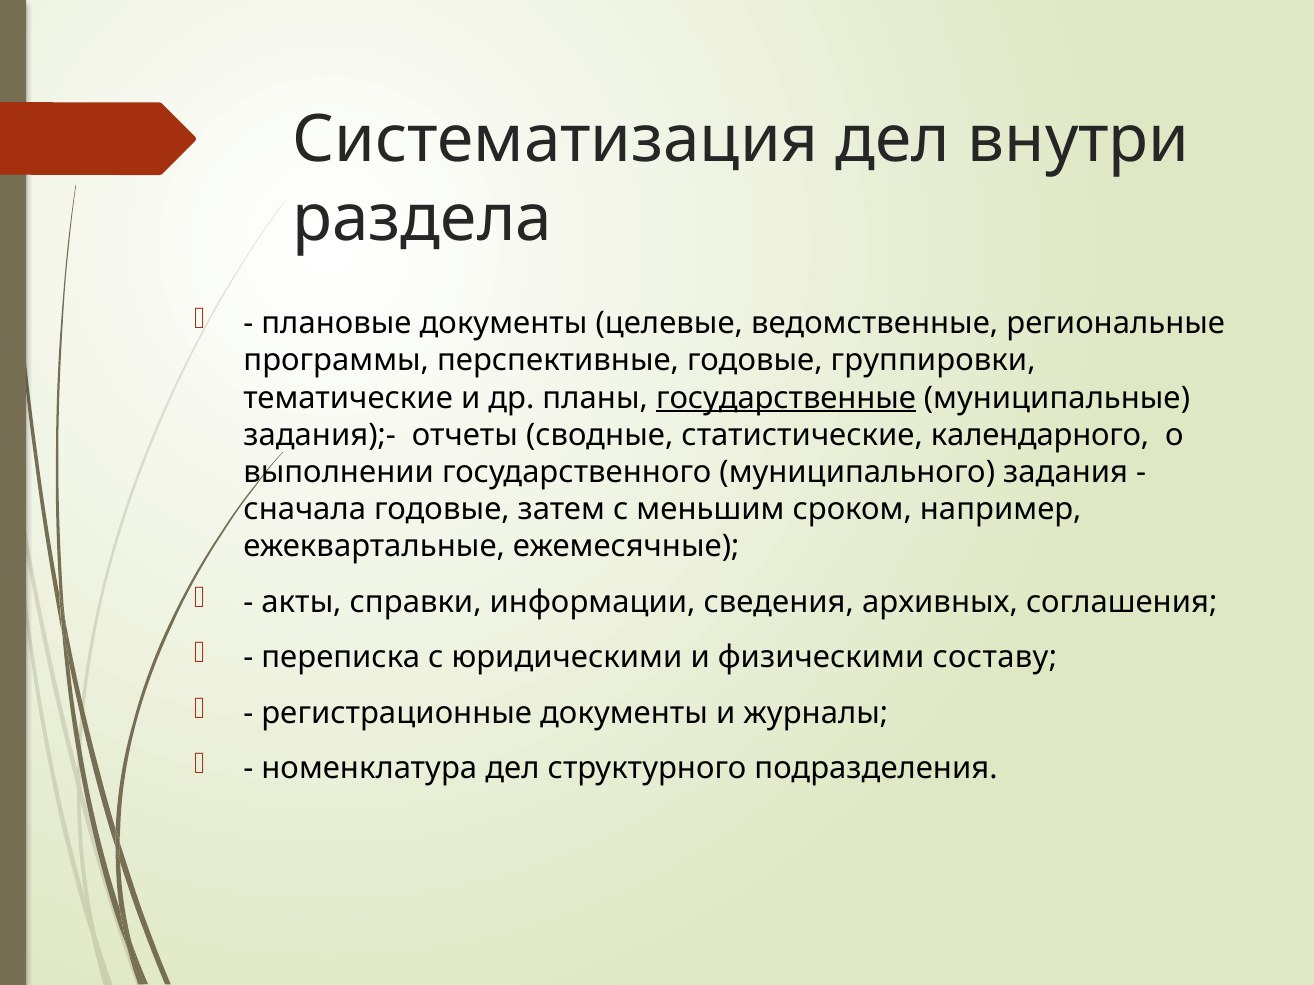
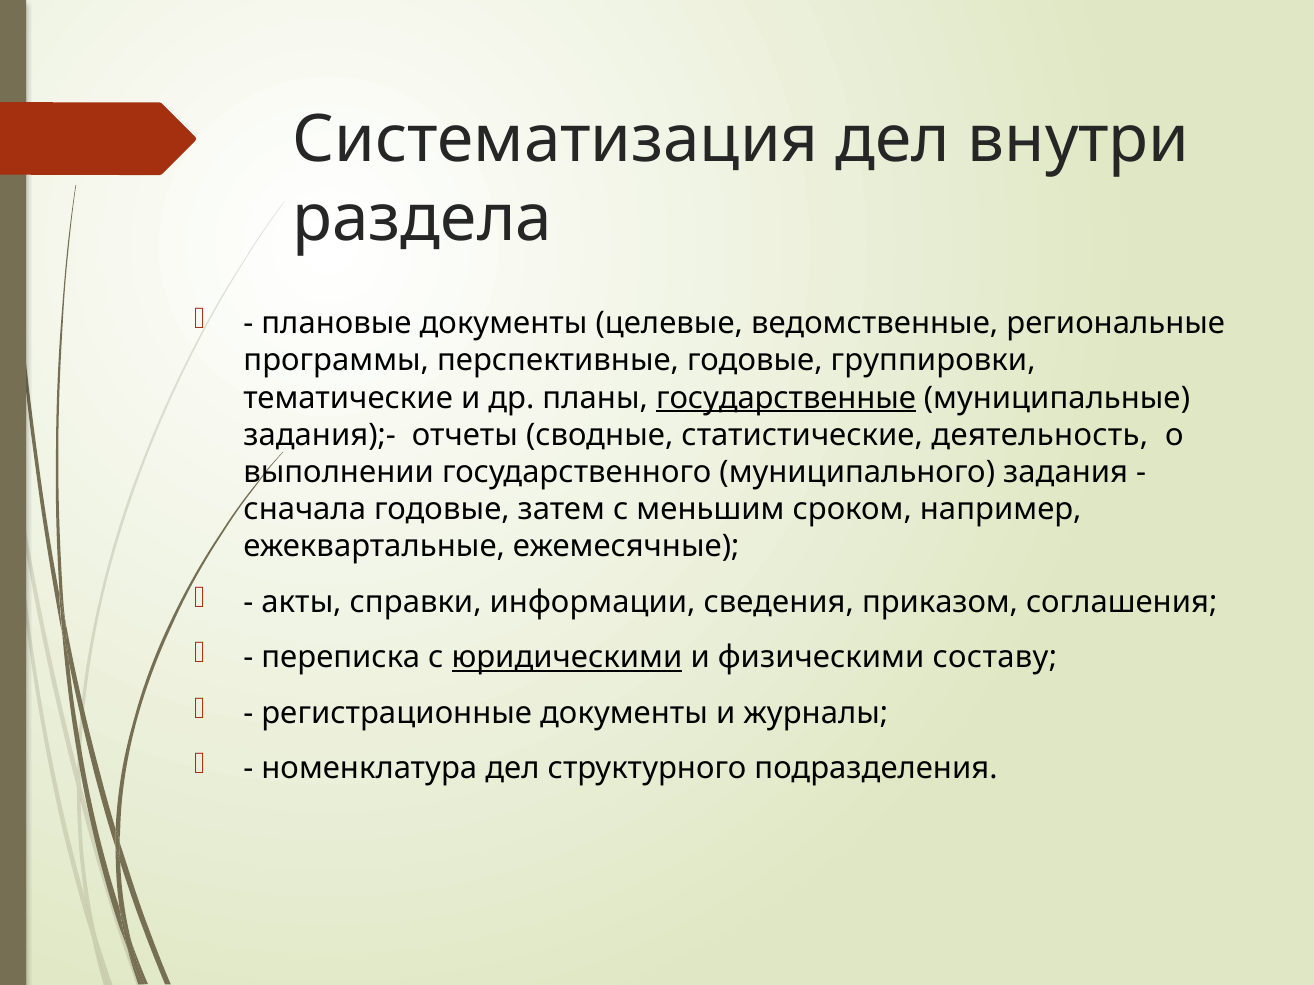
календарного: календарного -> деятельность
архивных: архивных -> приказом
юридическими underline: none -> present
